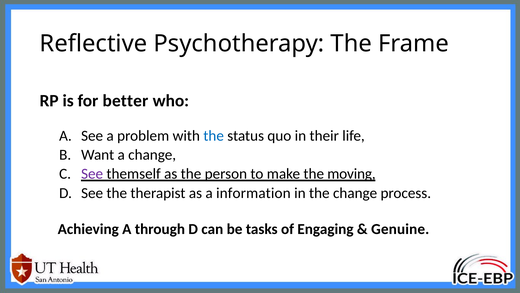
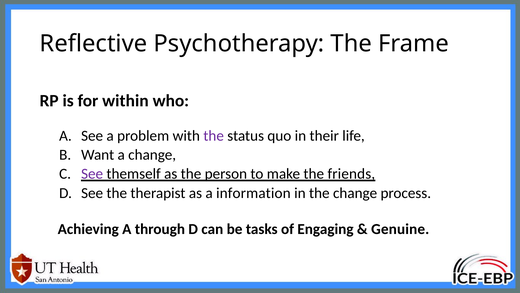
better: better -> within
the at (214, 136) colour: blue -> purple
moving: moving -> friends
